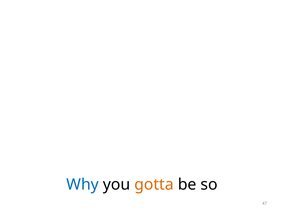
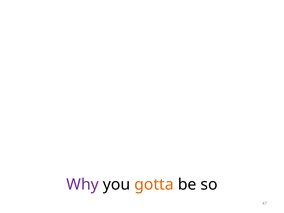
Why colour: blue -> purple
